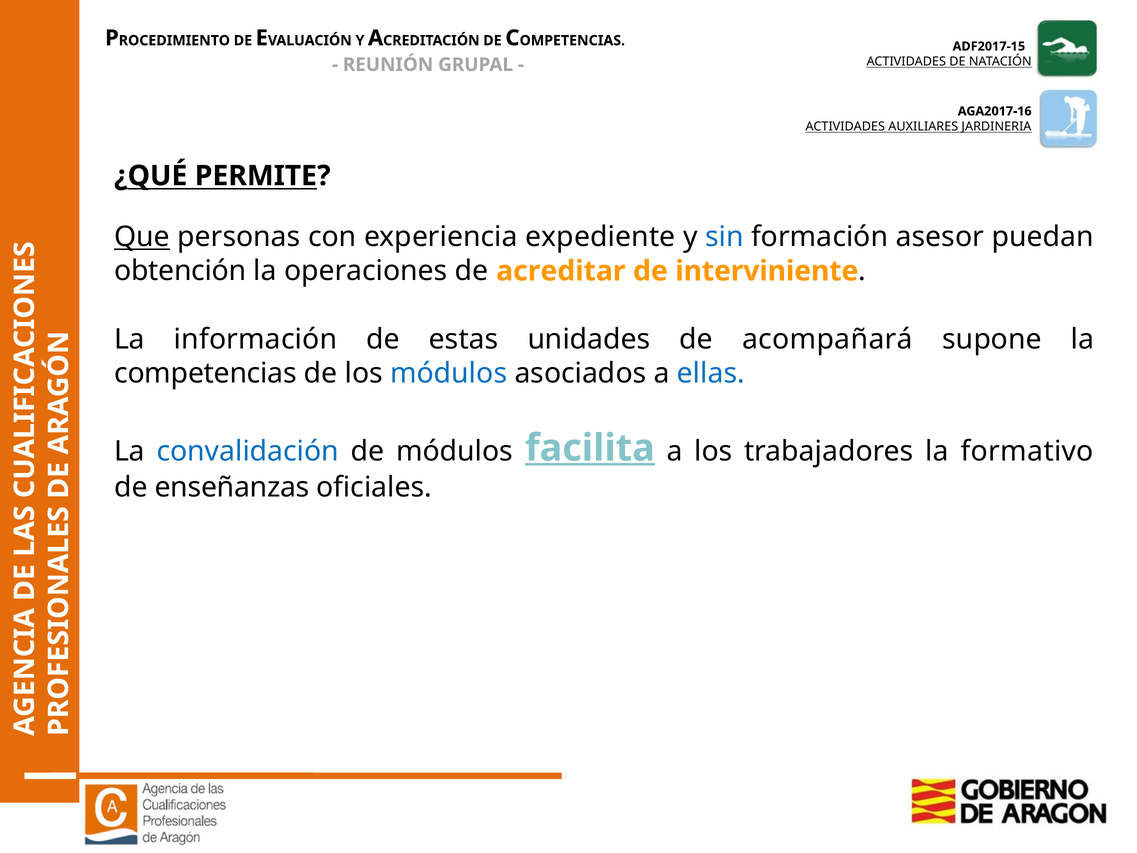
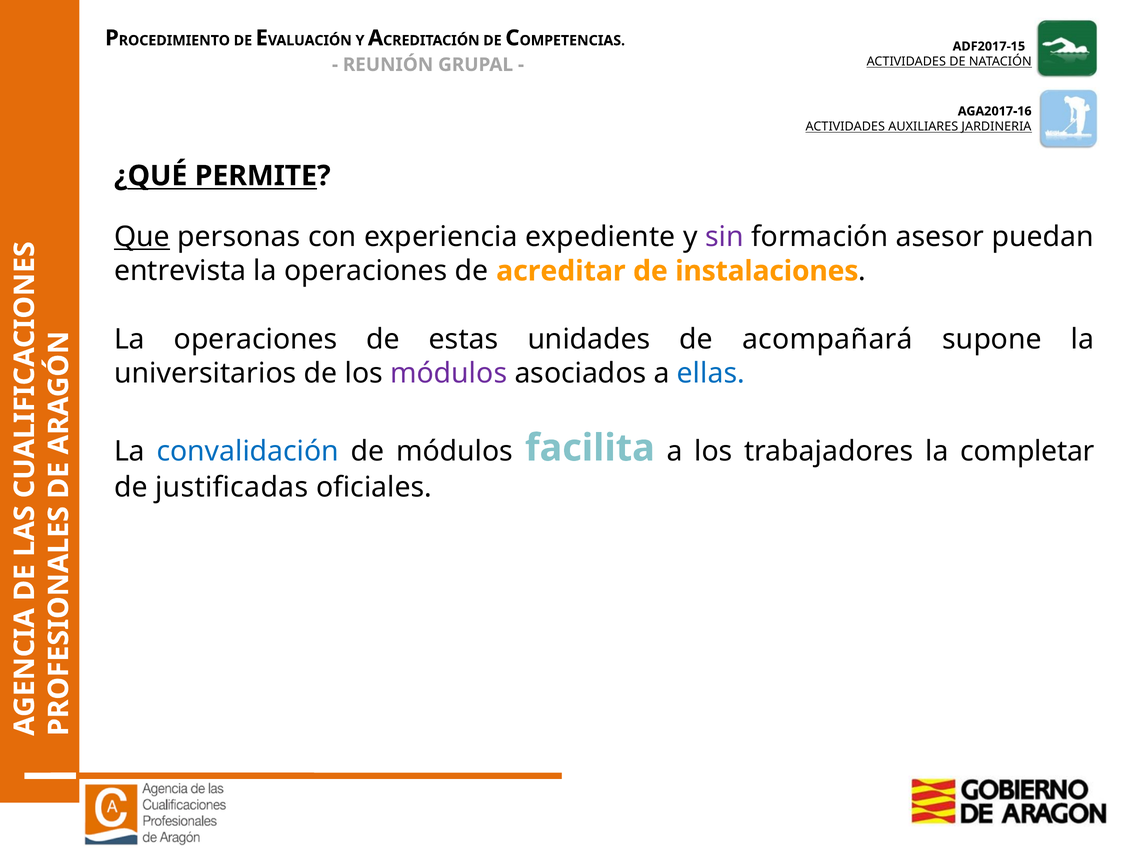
sin colour: blue -> purple
obtención: obtención -> entrevista
interviniente: interviniente -> instalaciones
información at (256, 339): información -> operaciones
competencias: competencias -> universitarios
módulos at (449, 373) colour: blue -> purple
facilita underline: present -> none
formativo: formativo -> completar
enseñanzas: enseñanzas -> justificadas
